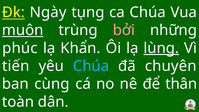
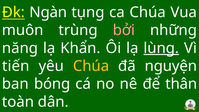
Ngày: Ngày -> Ngàn
muôn underline: present -> none
phúc: phúc -> năng
Chúa at (91, 66) colour: light blue -> yellow
chuyên: chuyên -> nguyện
cùng: cùng -> bóng
